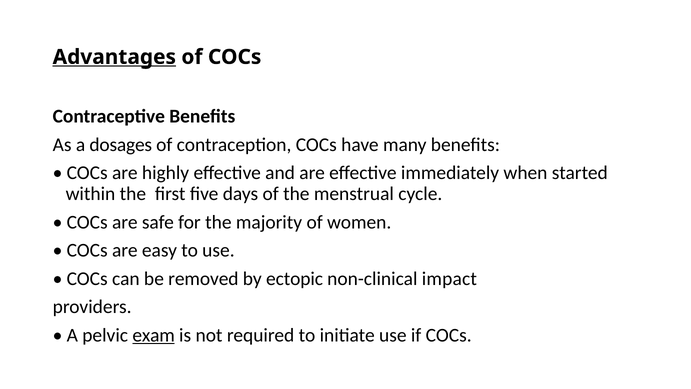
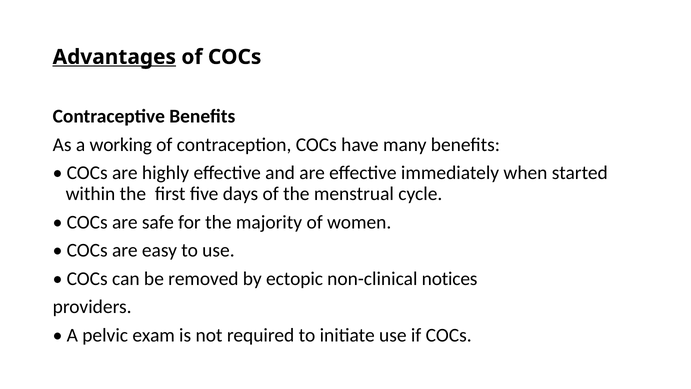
dosages: dosages -> working
impact: impact -> notices
exam underline: present -> none
